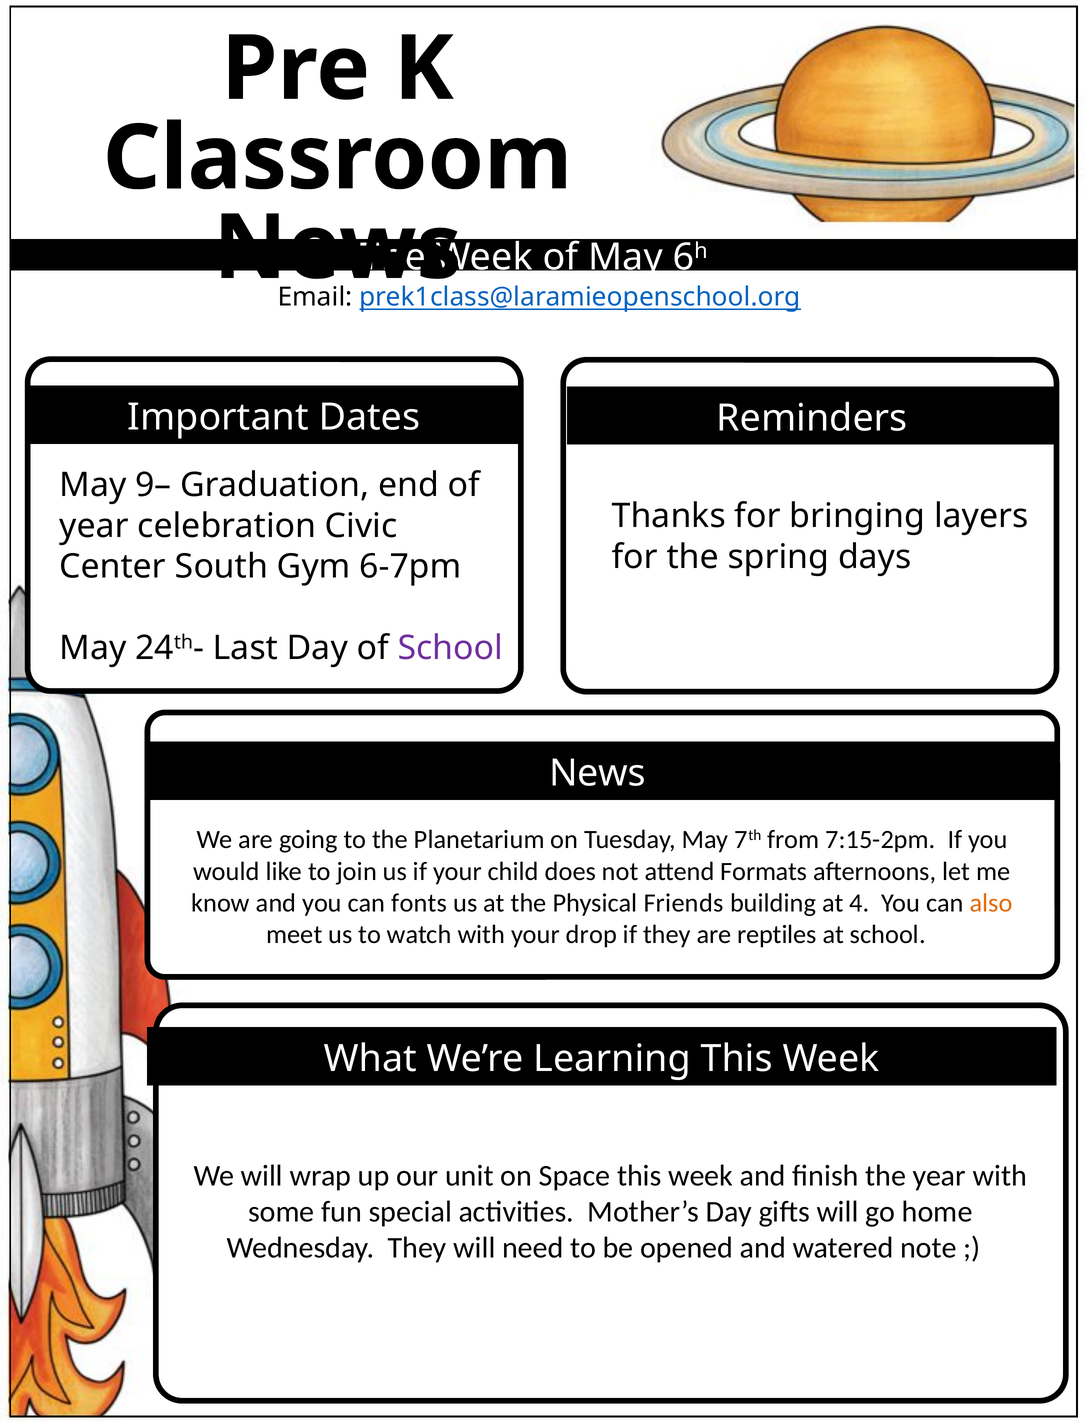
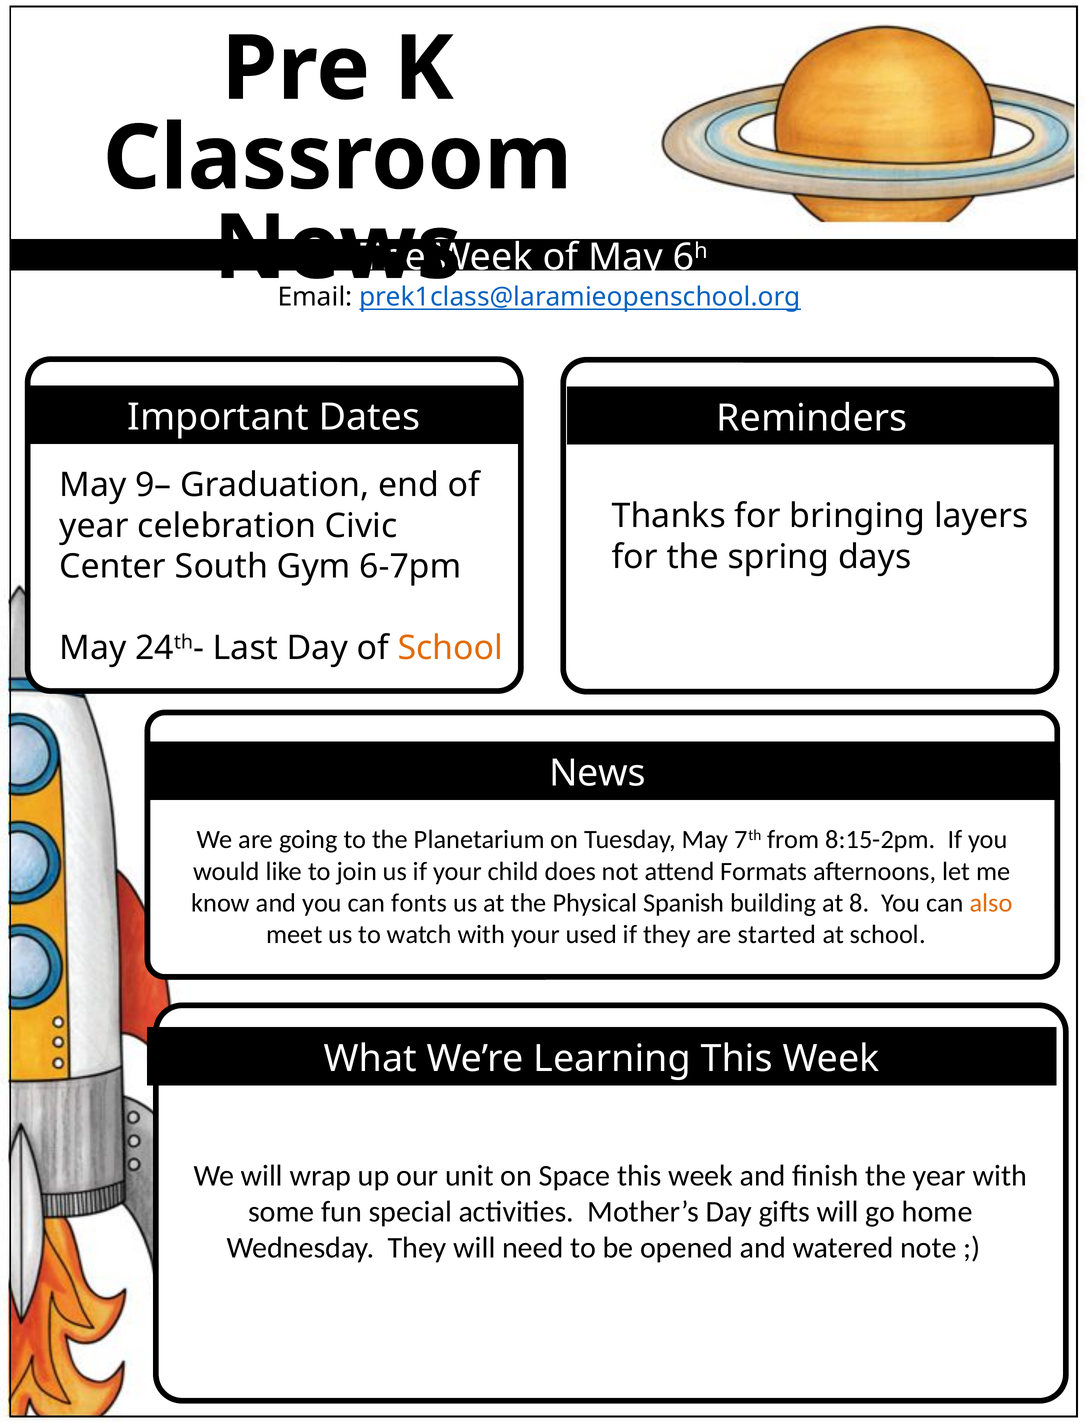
School at (450, 648) colour: purple -> orange
7:15-2pm: 7:15-2pm -> 8:15-2pm
Friends: Friends -> Spanish
4: 4 -> 8
drop: drop -> used
reptiles: reptiles -> started
